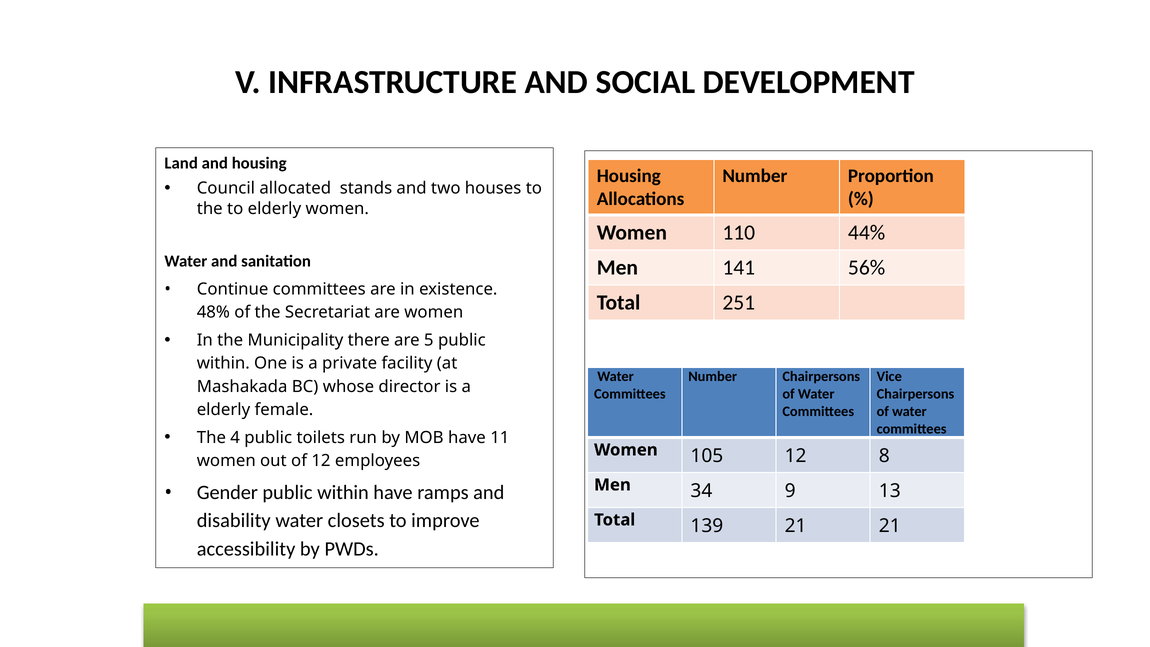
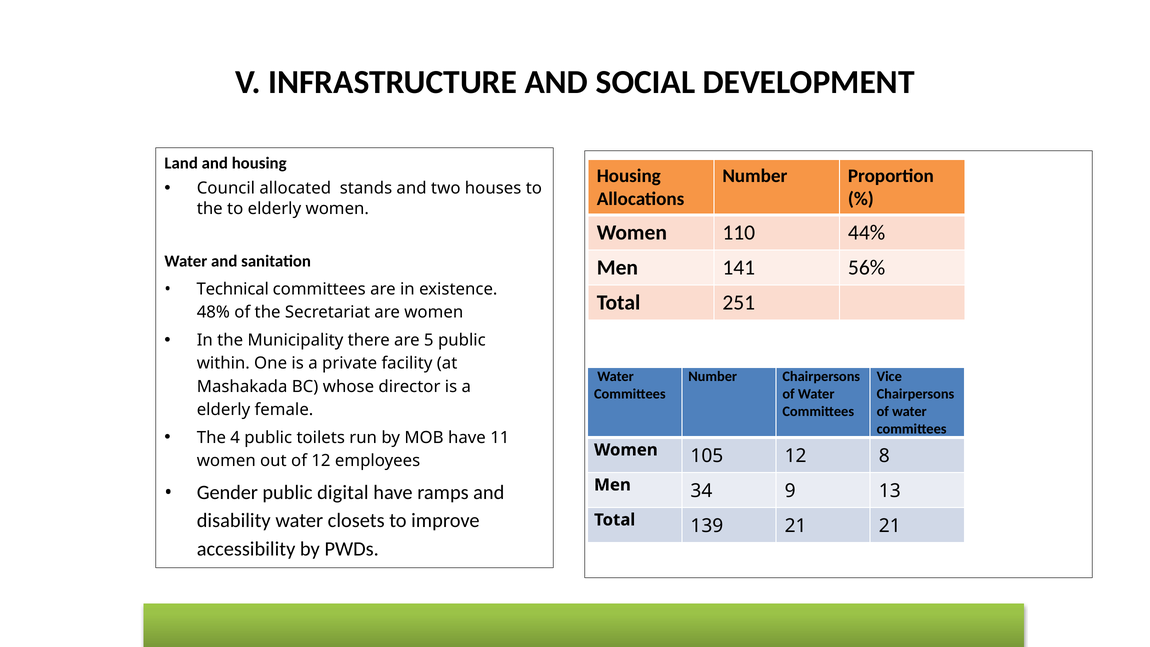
Continue: Continue -> Technical
within at (343, 493): within -> digital
